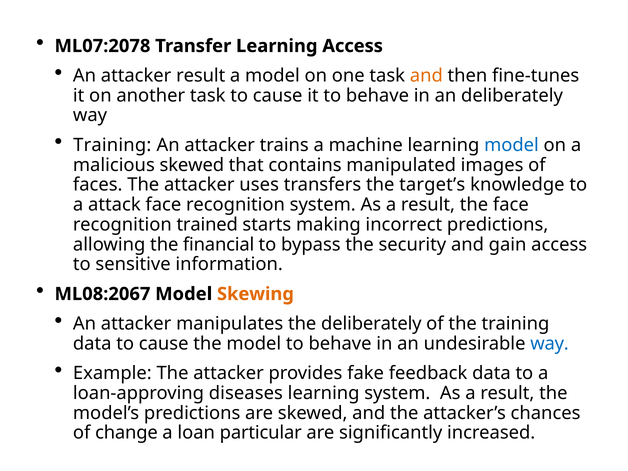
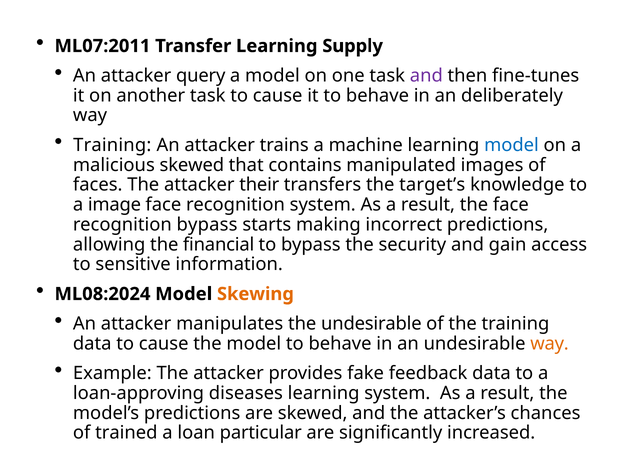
ML07:2078: ML07:2078 -> ML07:2011
Learning Access: Access -> Supply
attacker result: result -> query
and at (426, 76) colour: orange -> purple
uses: uses -> their
attack: attack -> image
recognition trained: trained -> bypass
ML08:2067: ML08:2067 -> ML08:2024
the deliberately: deliberately -> undesirable
way at (550, 344) colour: blue -> orange
change: change -> trained
